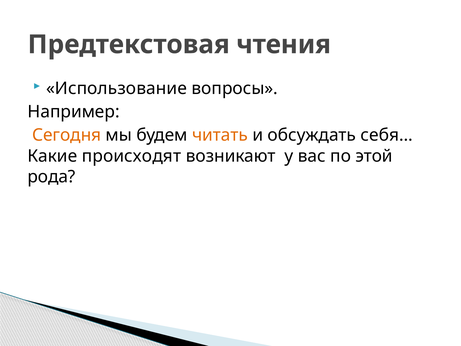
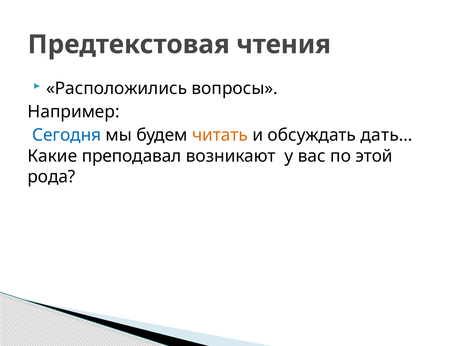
Использование: Использование -> Расположились
Сегодня colour: orange -> blue
себя…: себя… -> дать…
происходят: происходят -> преподавал
